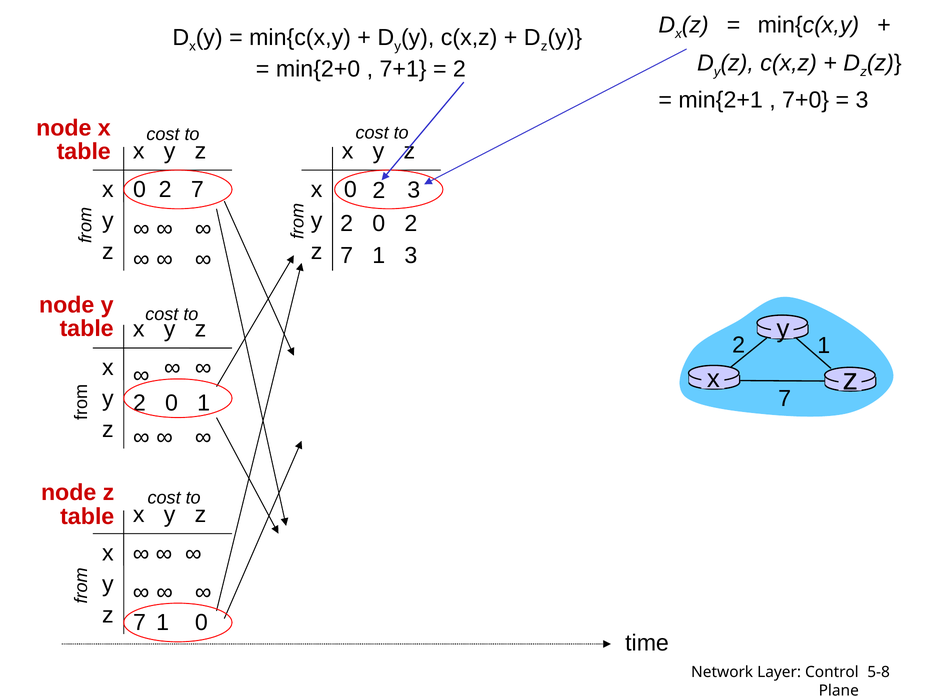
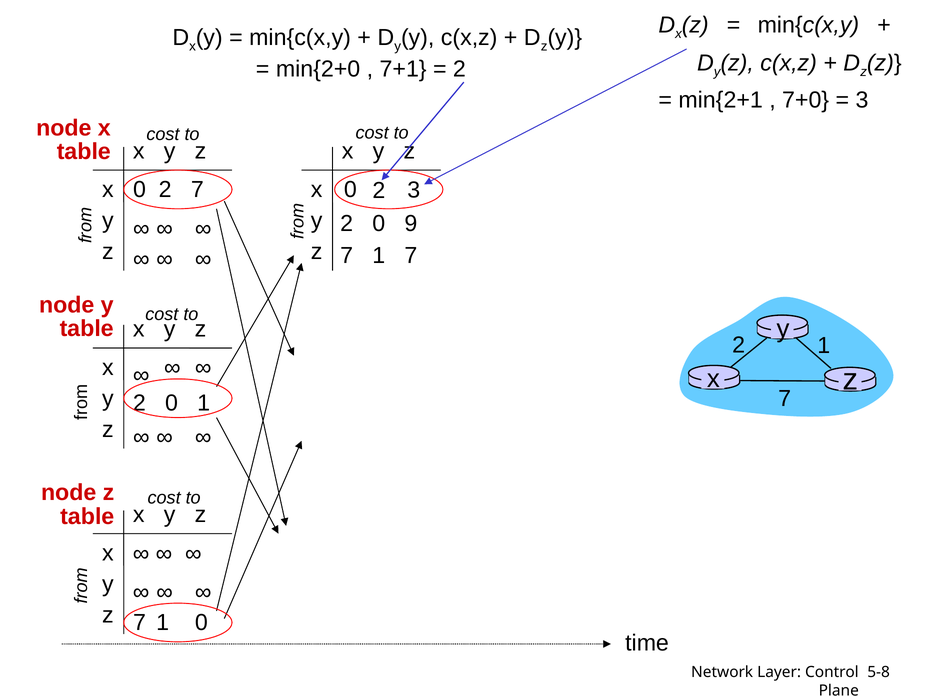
2 0 2: 2 -> 9
1 3: 3 -> 7
